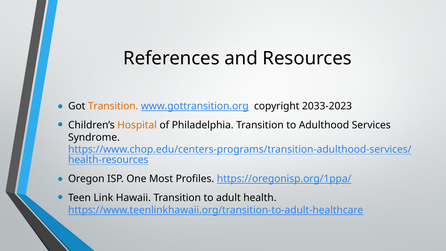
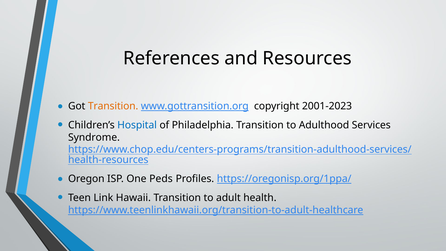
2033-2023: 2033-2023 -> 2001-2023
Hospital colour: orange -> blue
Most: Most -> Peds
